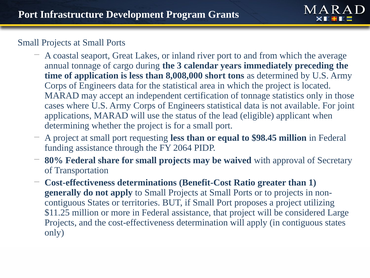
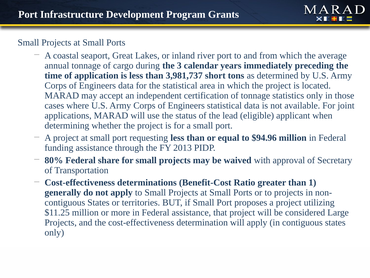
8,008,000: 8,008,000 -> 3,981,737
$98.45: $98.45 -> $94.96
2064: 2064 -> 2013
